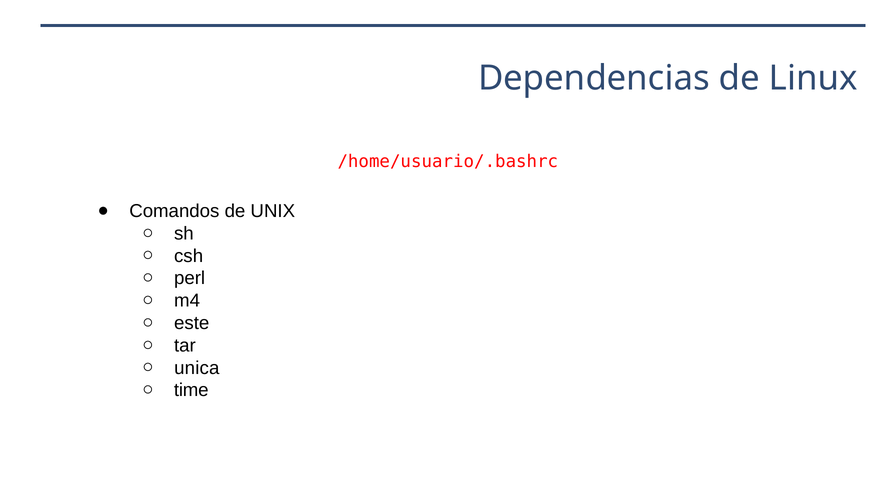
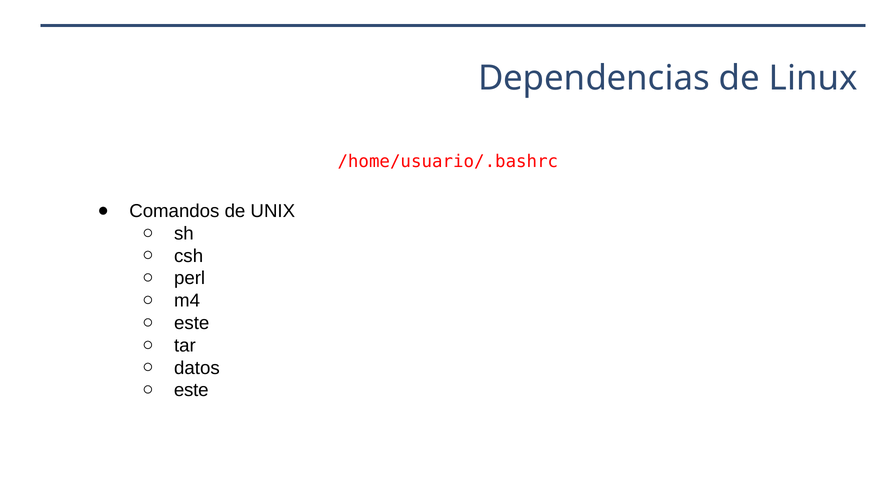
unica: unica -> datos
time at (191, 390): time -> este
